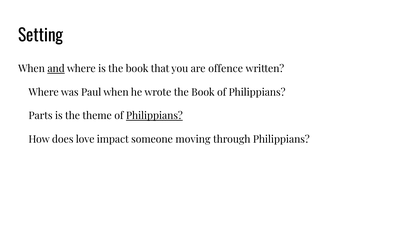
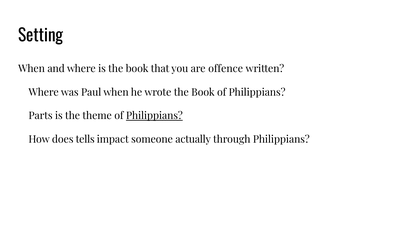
and underline: present -> none
love: love -> tells
moving: moving -> actually
